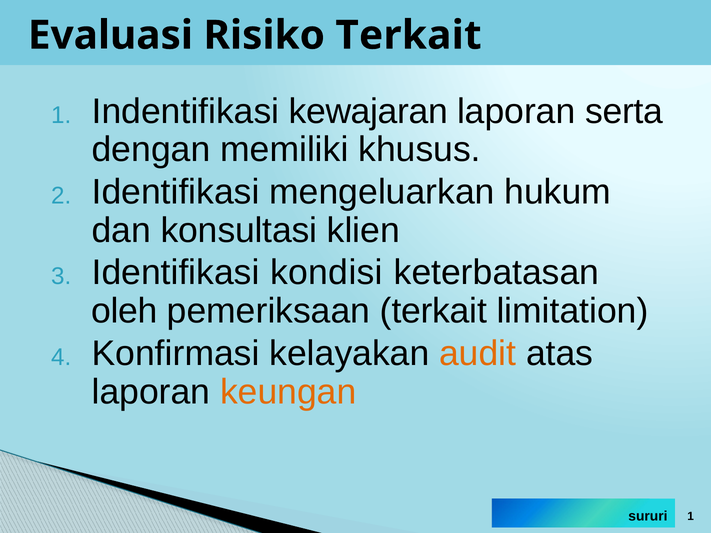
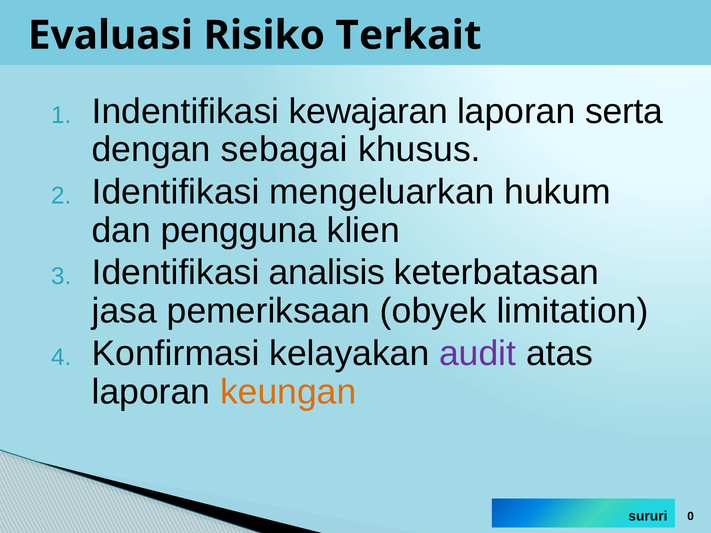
memiliki: memiliki -> sebagai
konsultasi: konsultasi -> pengguna
kondisi: kondisi -> analisis
oleh: oleh -> jasa
pemeriksaan terkait: terkait -> obyek
audit colour: orange -> purple
sururi 1: 1 -> 0
